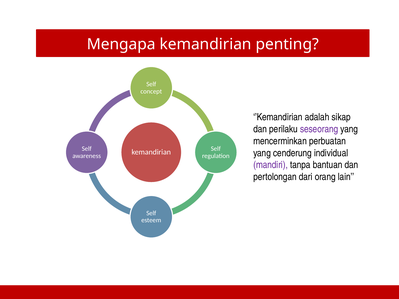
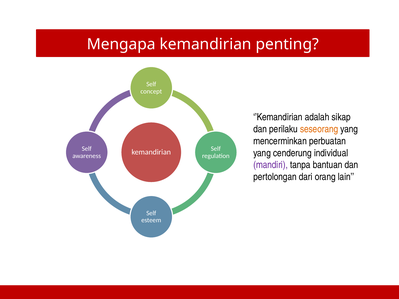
seseorang colour: purple -> orange
